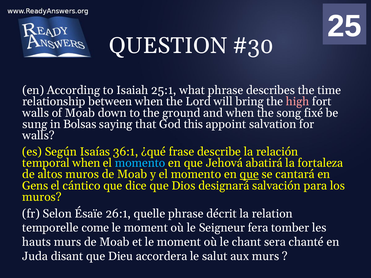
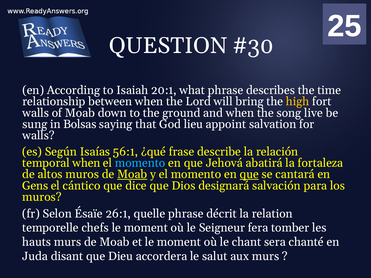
25:1: 25:1 -> 20:1
high colour: pink -> yellow
fixé: fixé -> live
this: this -> lieu
36:1: 36:1 -> 56:1
Moab at (132, 174) underline: none -> present
come: come -> chefs
